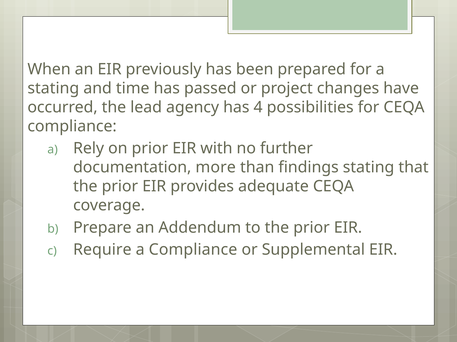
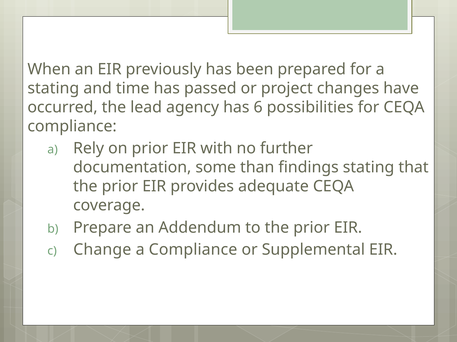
4: 4 -> 6
more: more -> some
Require: Require -> Change
